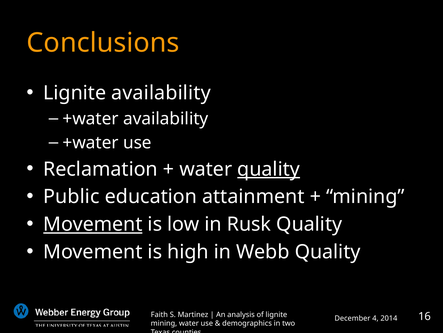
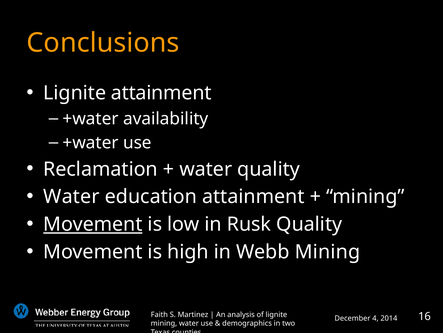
Lignite availability: availability -> attainment
quality at (269, 169) underline: present -> none
Public at (71, 196): Public -> Water
Webb Quality: Quality -> Mining
